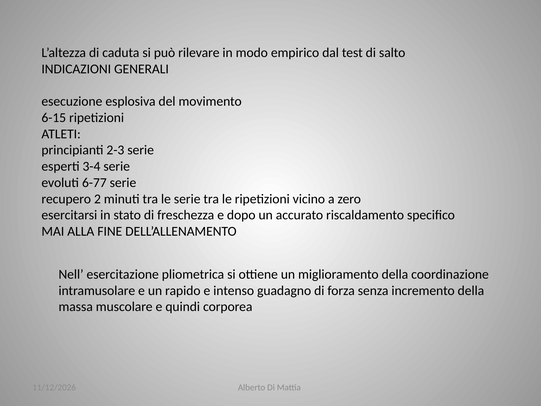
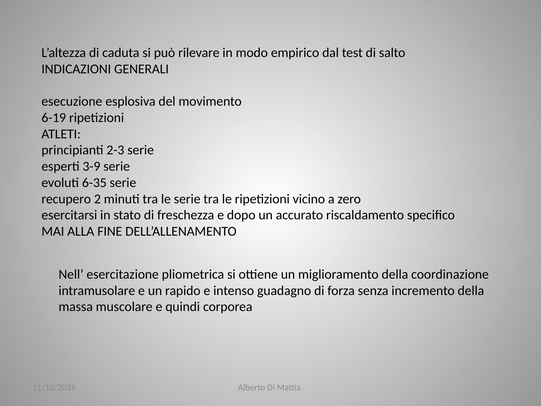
6-15: 6-15 -> 6-19
3-4: 3-4 -> 3-9
6-77: 6-77 -> 6-35
